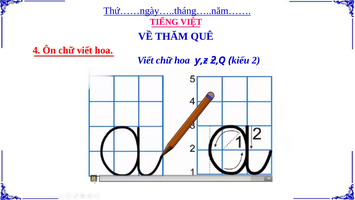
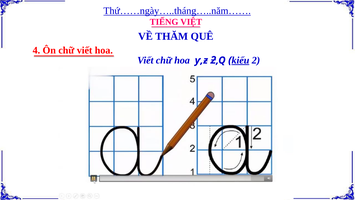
kiểu underline: none -> present
